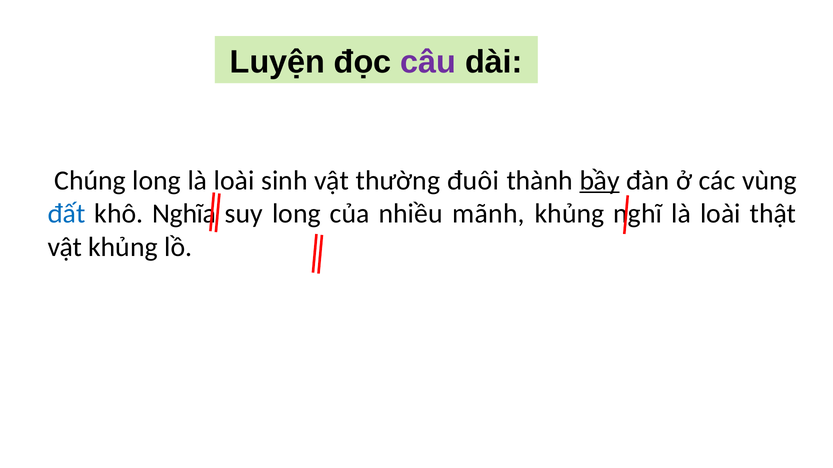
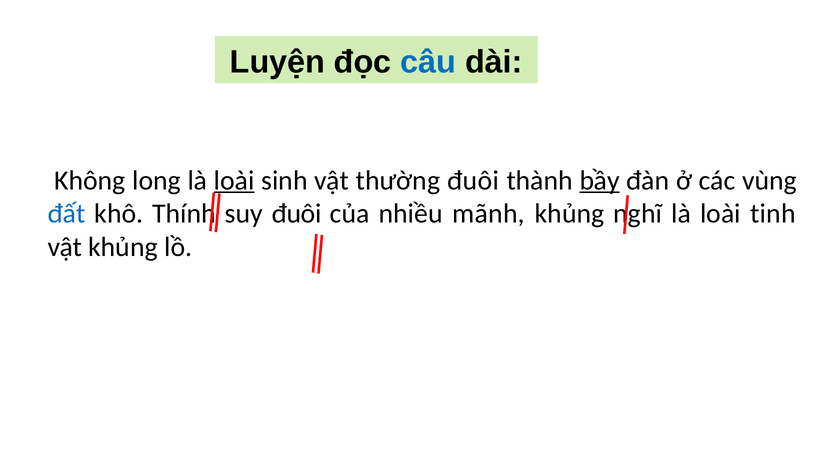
câu colour: purple -> blue
Chúng: Chúng -> Không
loài at (234, 181) underline: none -> present
Nghĩa: Nghĩa -> Thính
suy long: long -> đuôi
thật: thật -> tinh
